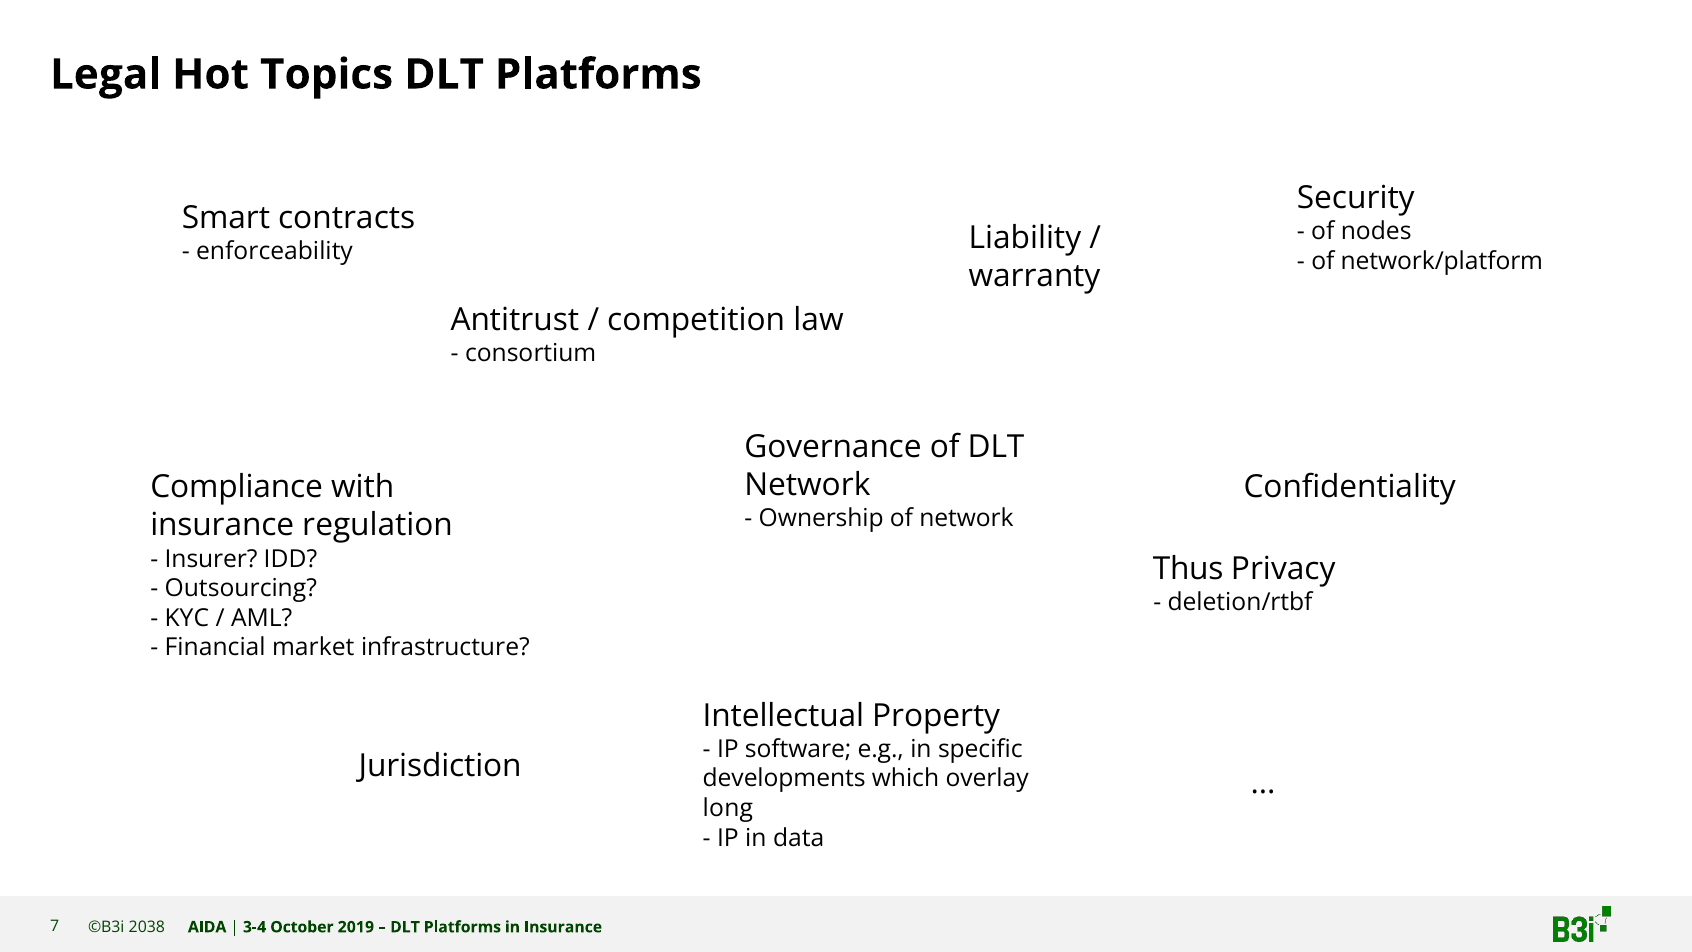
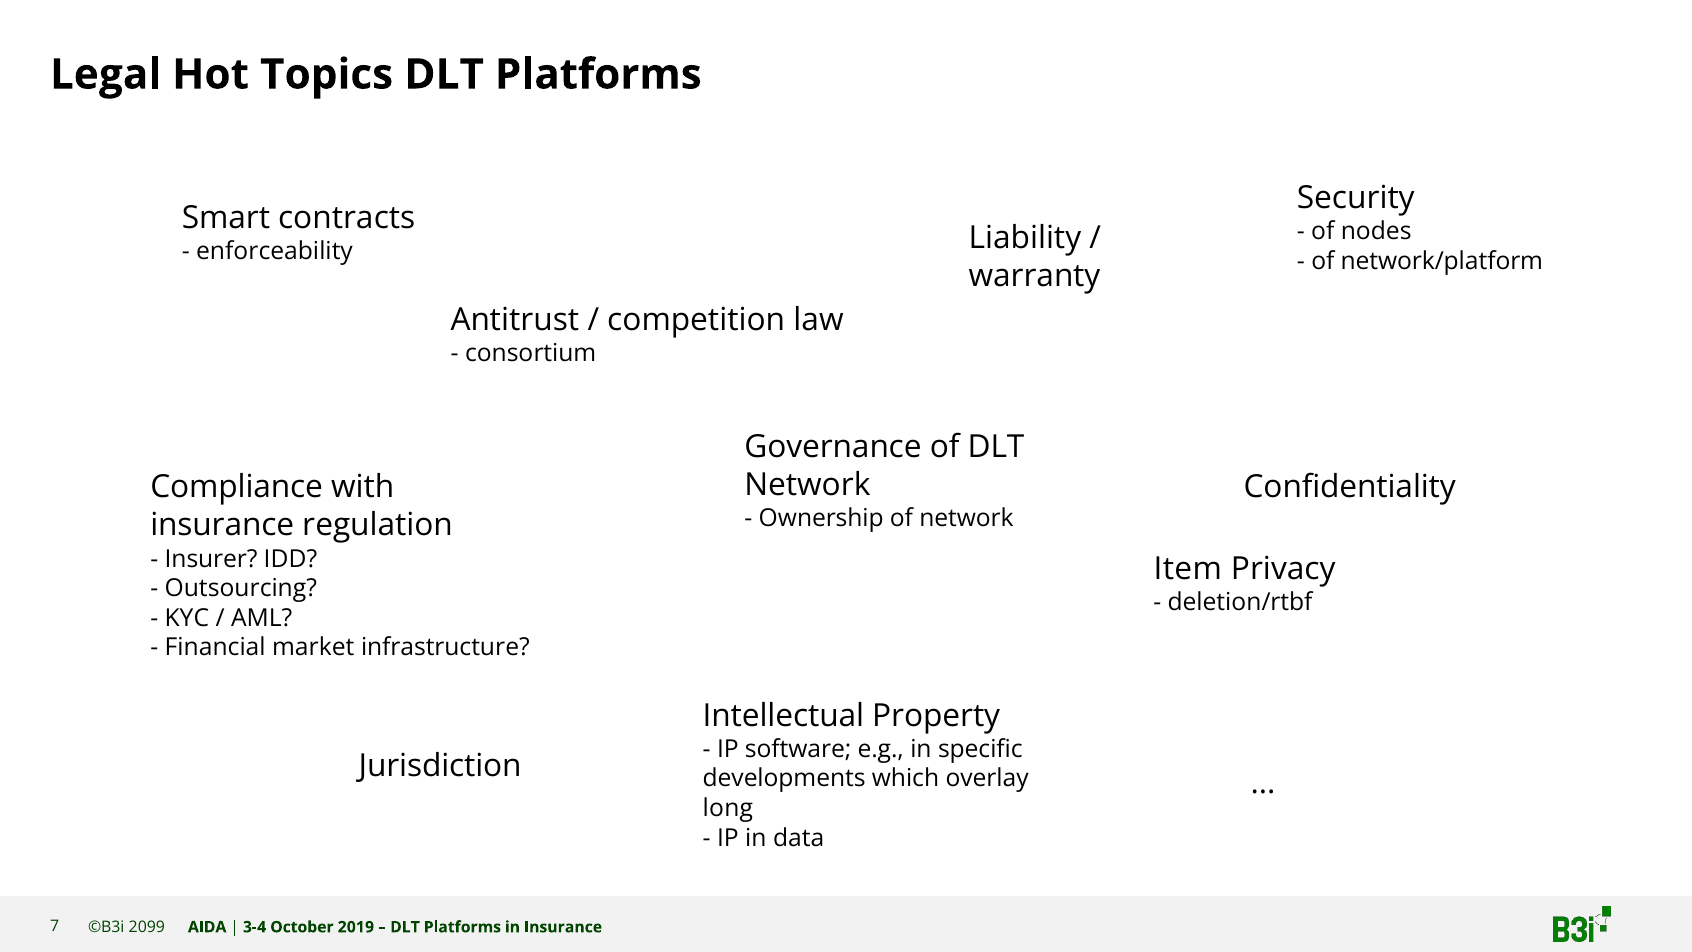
Thus: Thus -> Item
2038: 2038 -> 2099
